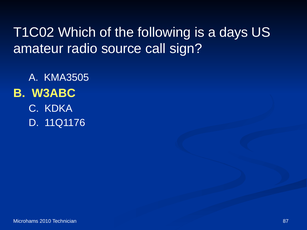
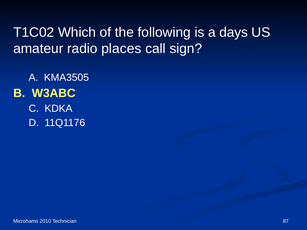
source: source -> places
